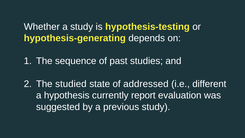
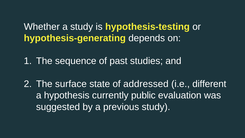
studied: studied -> surface
report: report -> public
